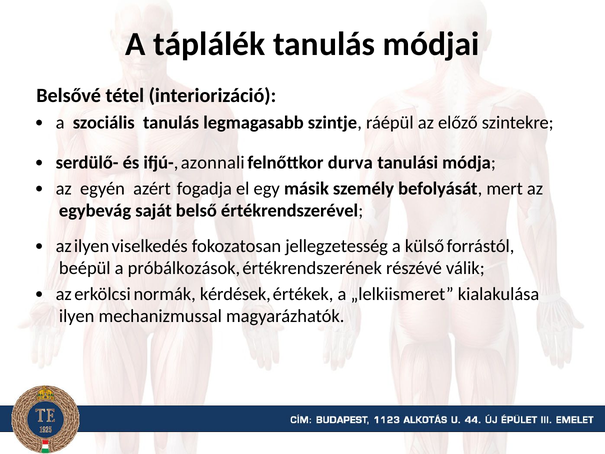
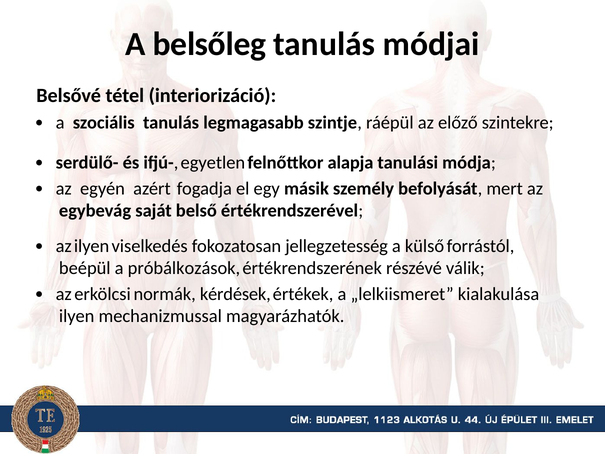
táplálék: táplálék -> belsőleg
azonnali: azonnali -> egyetlen
durva: durva -> alapja
